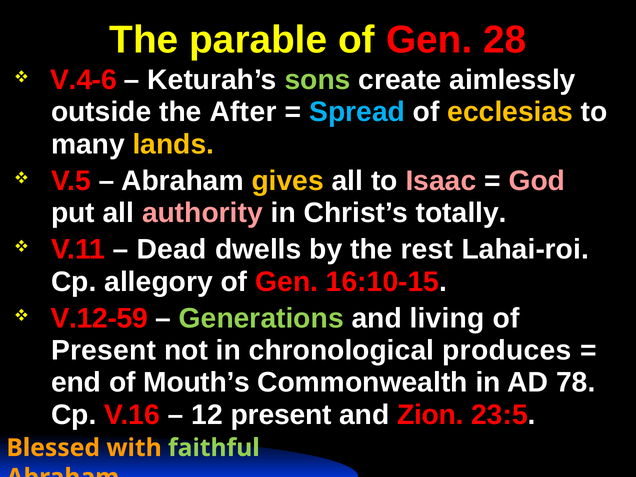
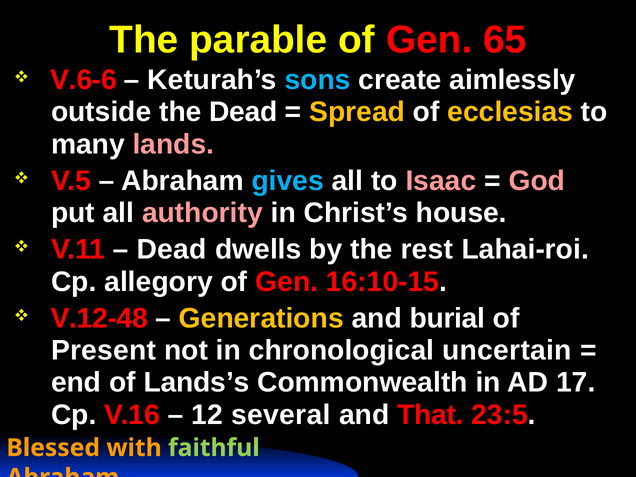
28: 28 -> 65
V.4-6: V.4-6 -> V.6-6
sons colour: light green -> light blue
the After: After -> Dead
Spread colour: light blue -> yellow
lands colour: yellow -> pink
gives colour: yellow -> light blue
totally: totally -> house
V.12-59: V.12-59 -> V.12-48
Generations colour: light green -> yellow
living: living -> burial
produces: produces -> uncertain
Mouth’s: Mouth’s -> Lands’s
78: 78 -> 17
12 present: present -> several
Zion: Zion -> That
